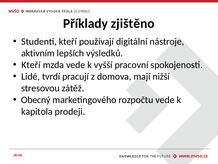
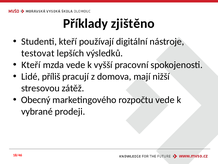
aktivním: aktivním -> testovat
tvrdí: tvrdí -> příliš
kapitola: kapitola -> vybrané
